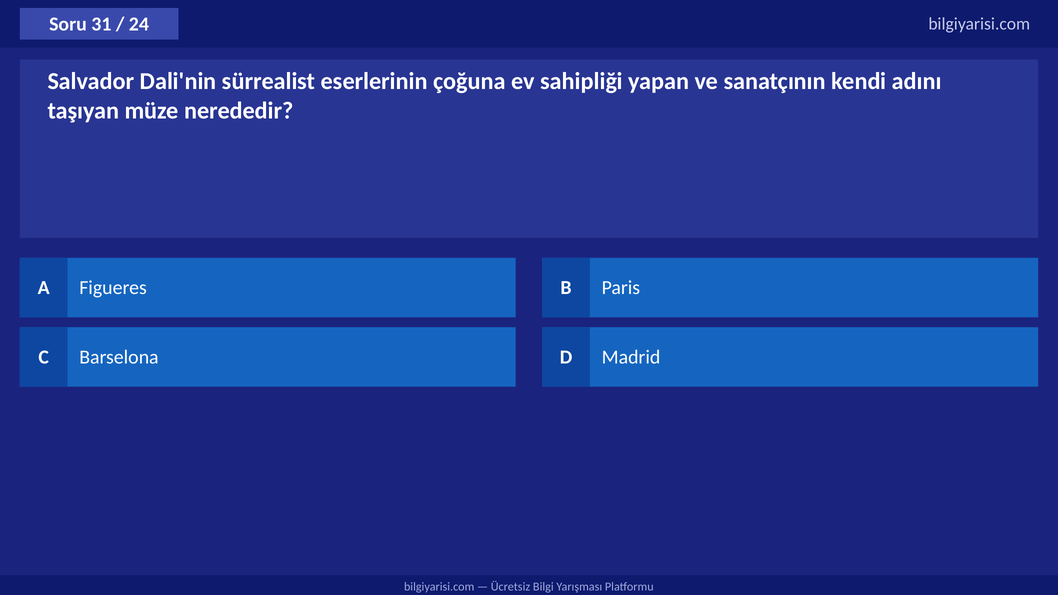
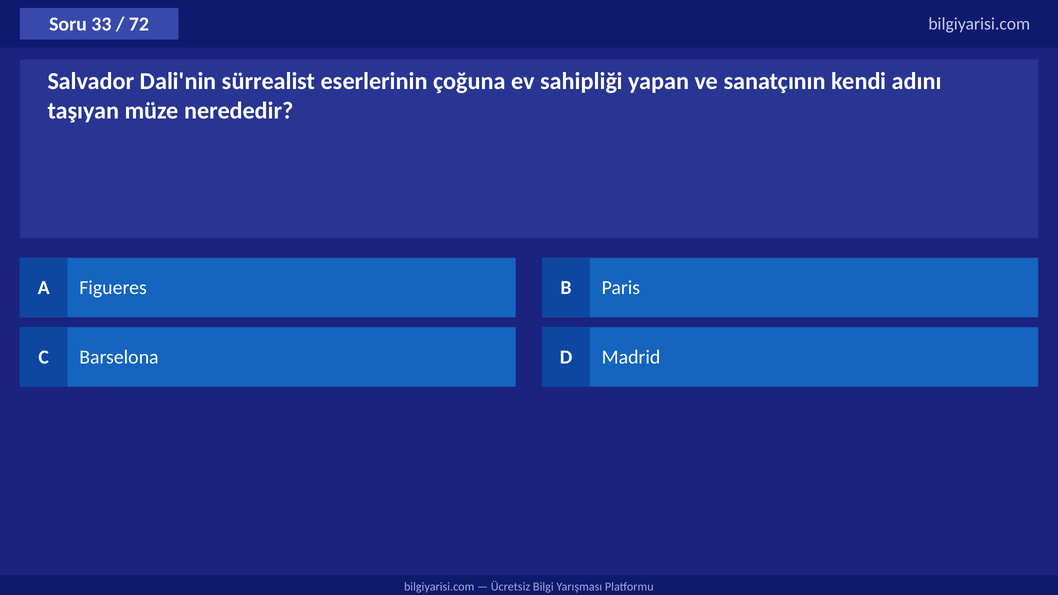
31: 31 -> 33
24: 24 -> 72
